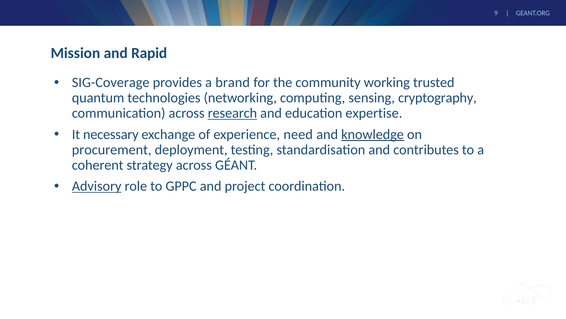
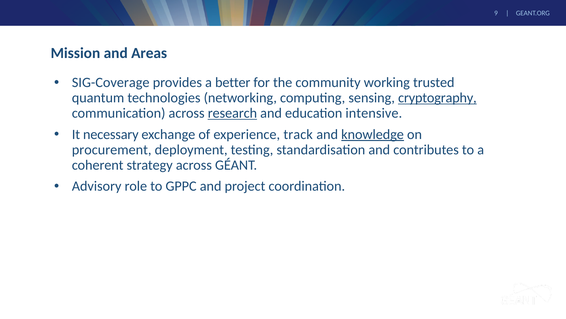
Rapid: Rapid -> Areas
brand: brand -> better
cryptography underline: none -> present
expertise: expertise -> intensive
need: need -> track
Advisory underline: present -> none
